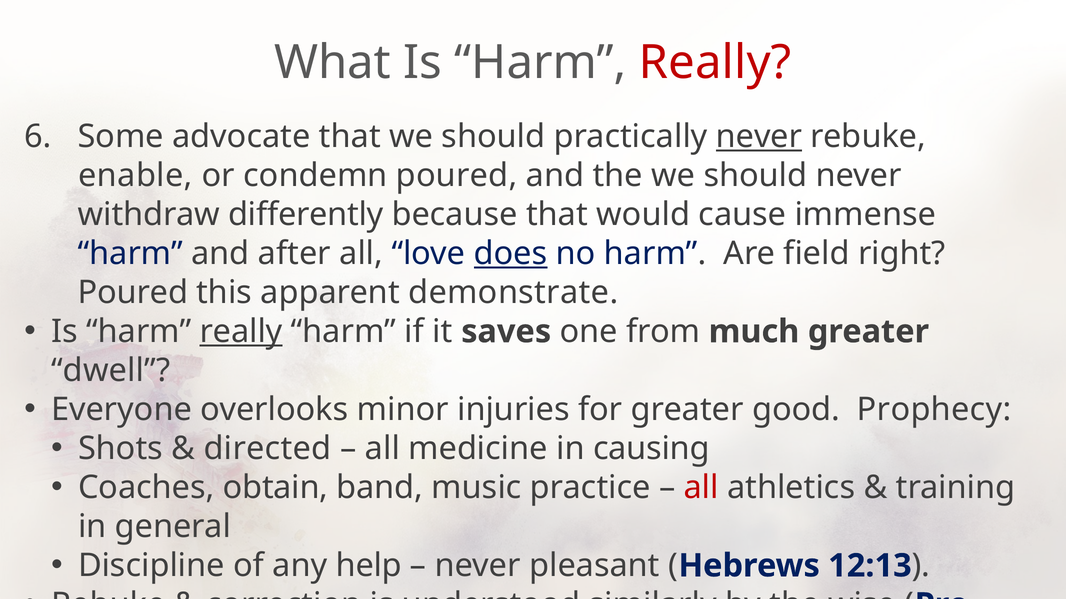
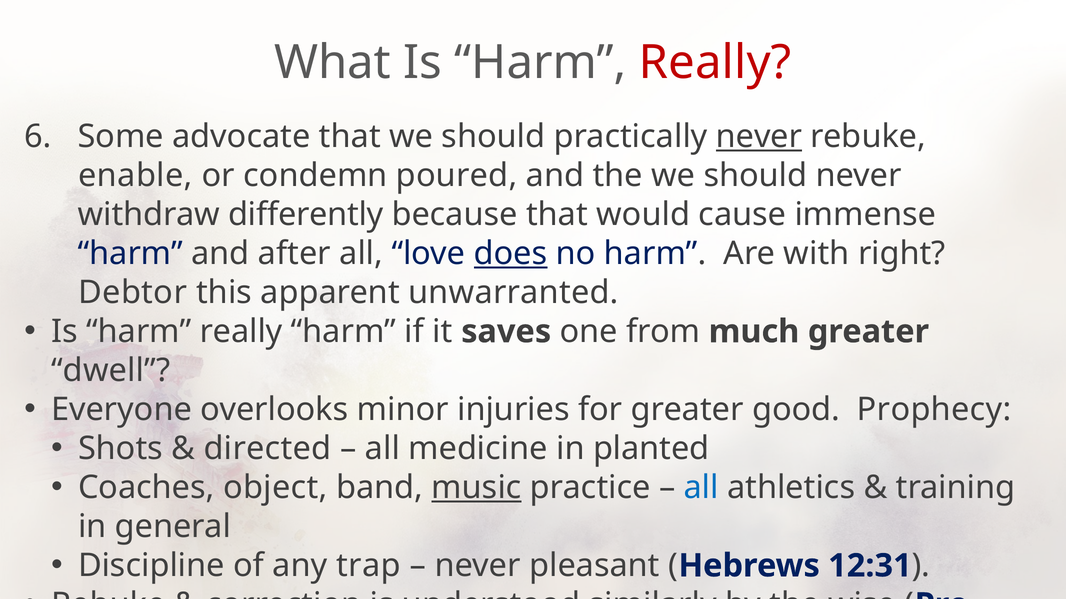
field: field -> with
Poured at (133, 293): Poured -> Debtor
demonstrate: demonstrate -> unwarranted
really at (241, 332) underline: present -> none
causing: causing -> planted
obtain: obtain -> object
music underline: none -> present
all at (701, 488) colour: red -> blue
help: help -> trap
12:13: 12:13 -> 12:31
